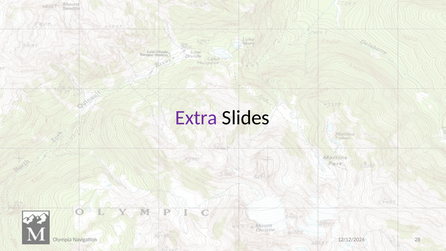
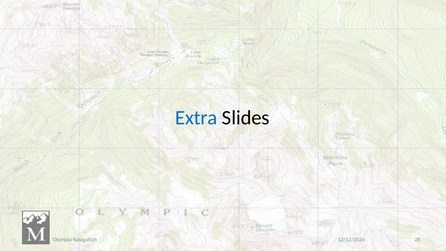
Extra colour: purple -> blue
